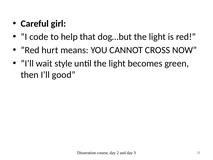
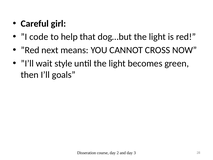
hurt: hurt -> next
good: good -> goals
